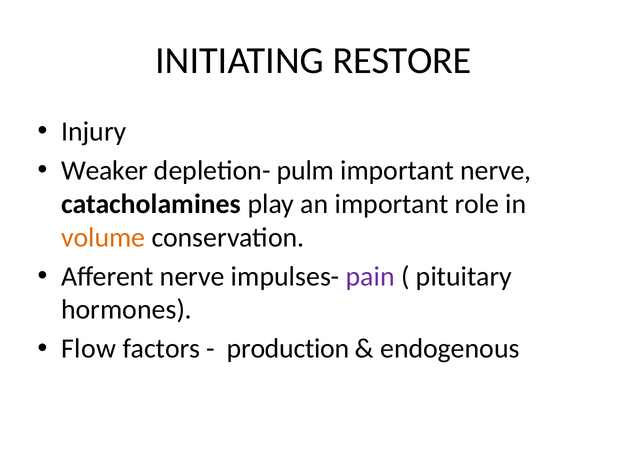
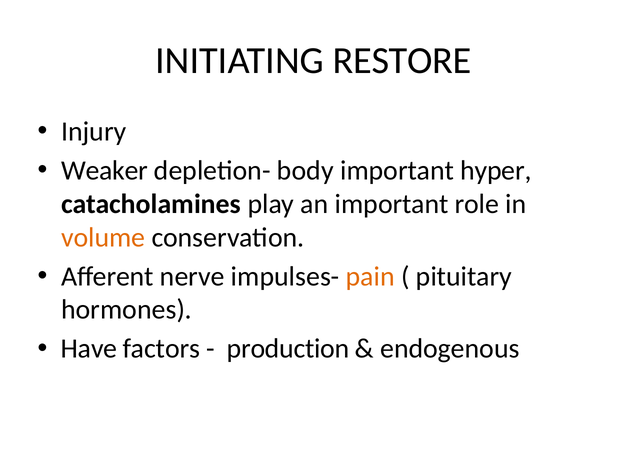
pulm: pulm -> body
important nerve: nerve -> hyper
pain colour: purple -> orange
Flow: Flow -> Have
